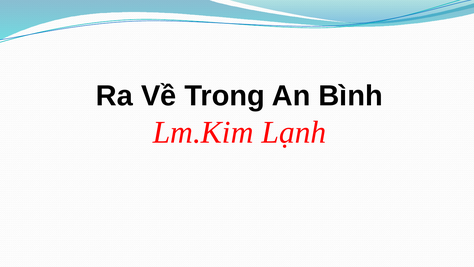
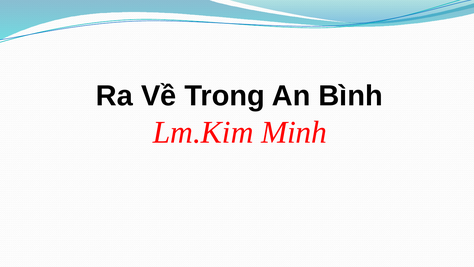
Lạnh: Lạnh -> Minh
